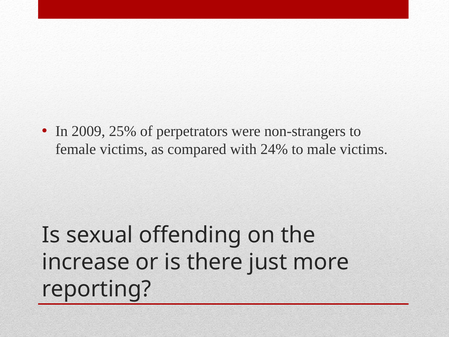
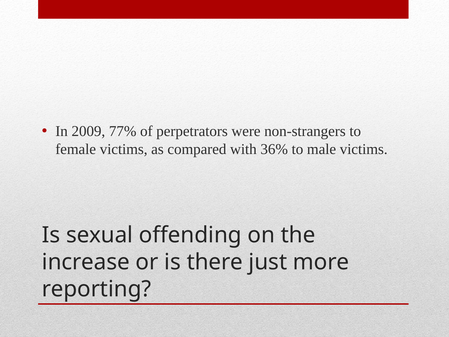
25%: 25% -> 77%
24%: 24% -> 36%
